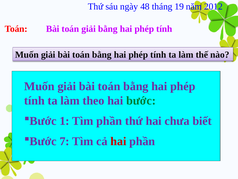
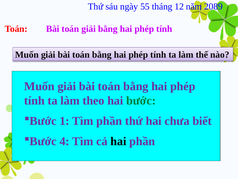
48: 48 -> 55
19: 19 -> 12
2012: 2012 -> 2089
7: 7 -> 4
hai at (118, 141) colour: red -> black
